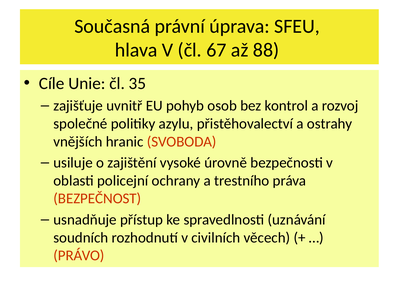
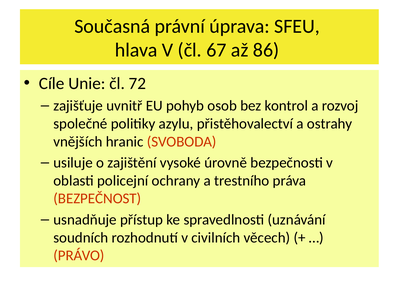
88: 88 -> 86
35: 35 -> 72
